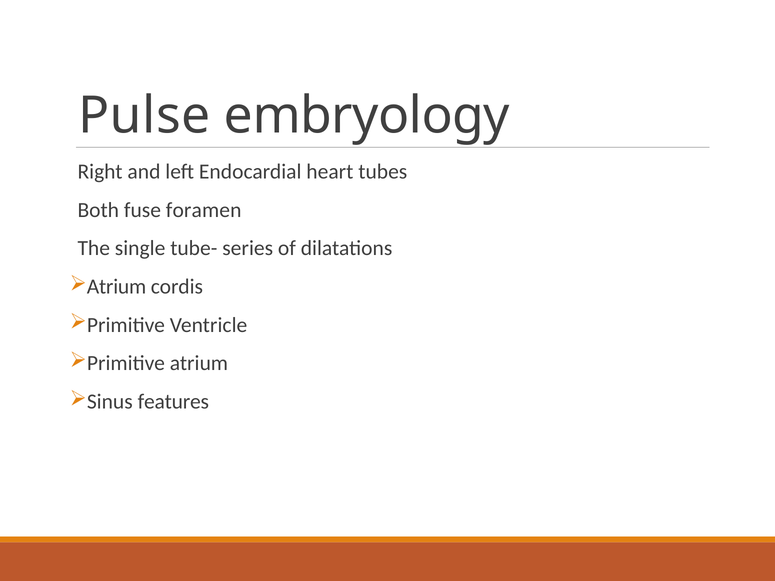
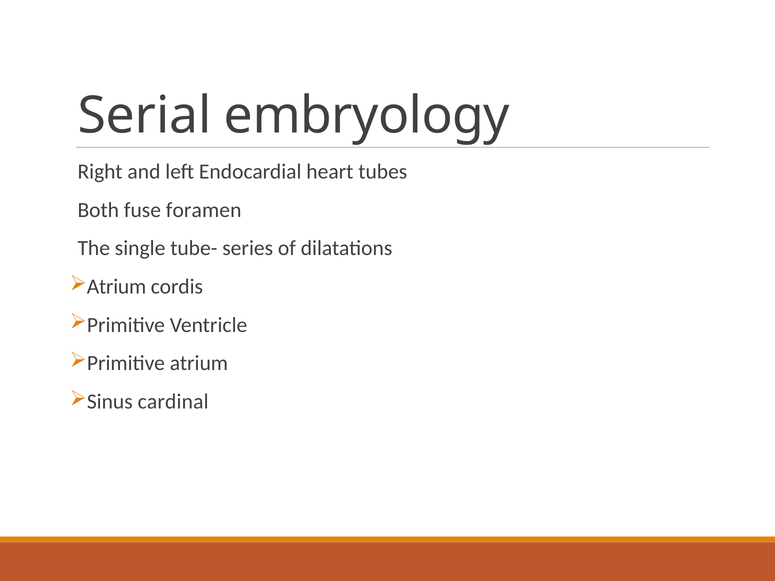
Pulse: Pulse -> Serial
features: features -> cardinal
